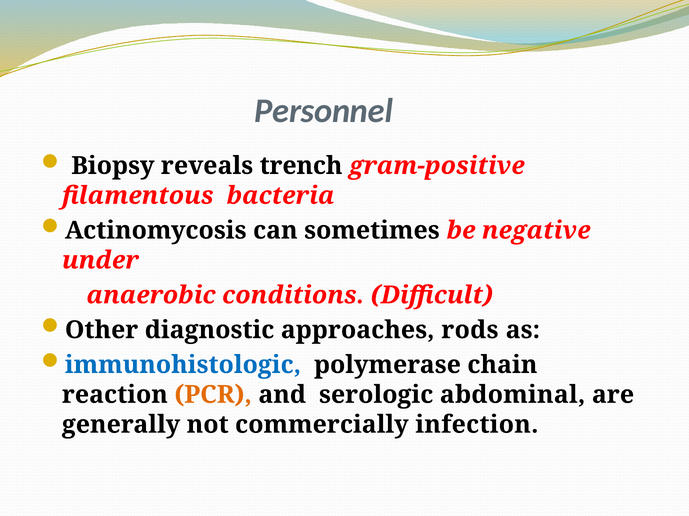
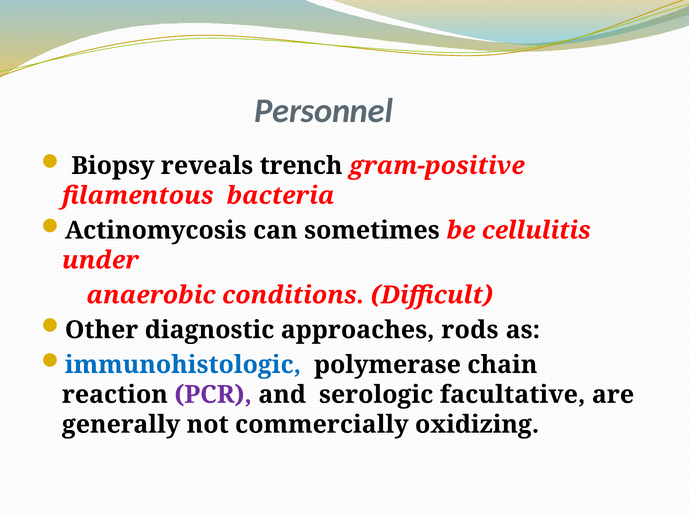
negative: negative -> cellulitis
PCR colour: orange -> purple
abdominal: abdominal -> facultative
infection: infection -> oxidizing
